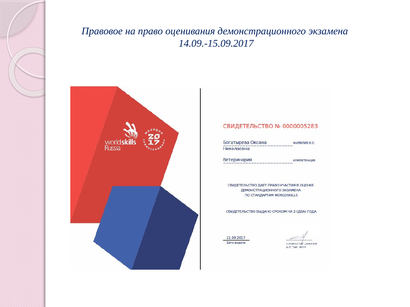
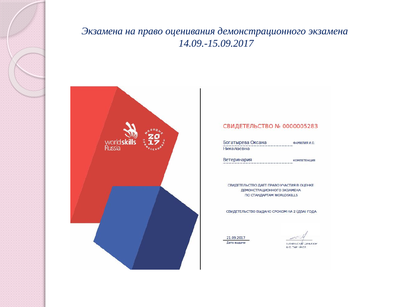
Правовое at (102, 31): Правовое -> Экзамена
